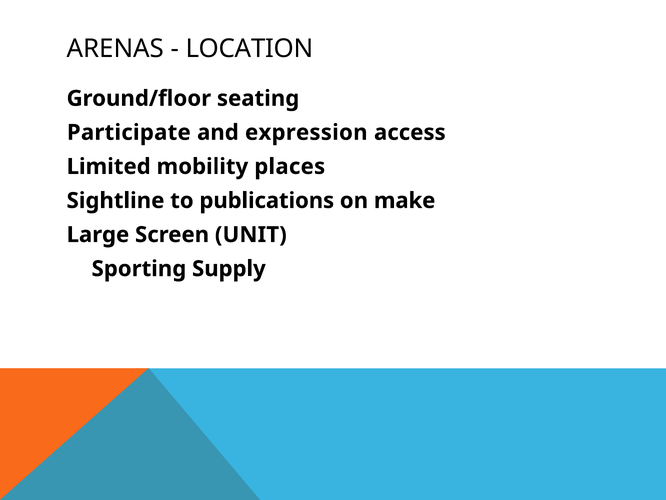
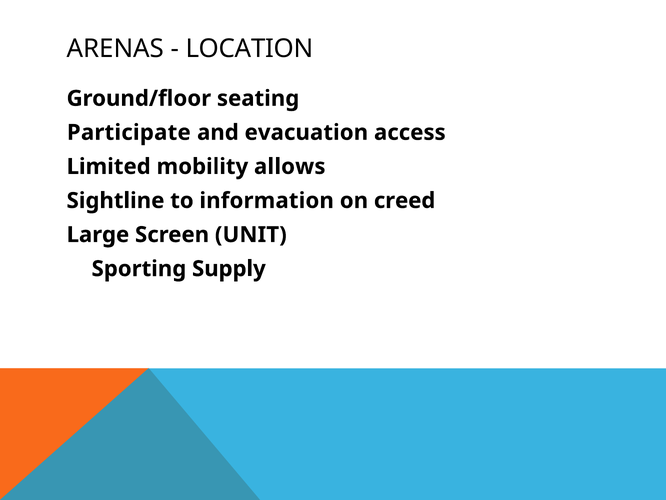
expression: expression -> evacuation
places: places -> allows
publications: publications -> information
make: make -> creed
